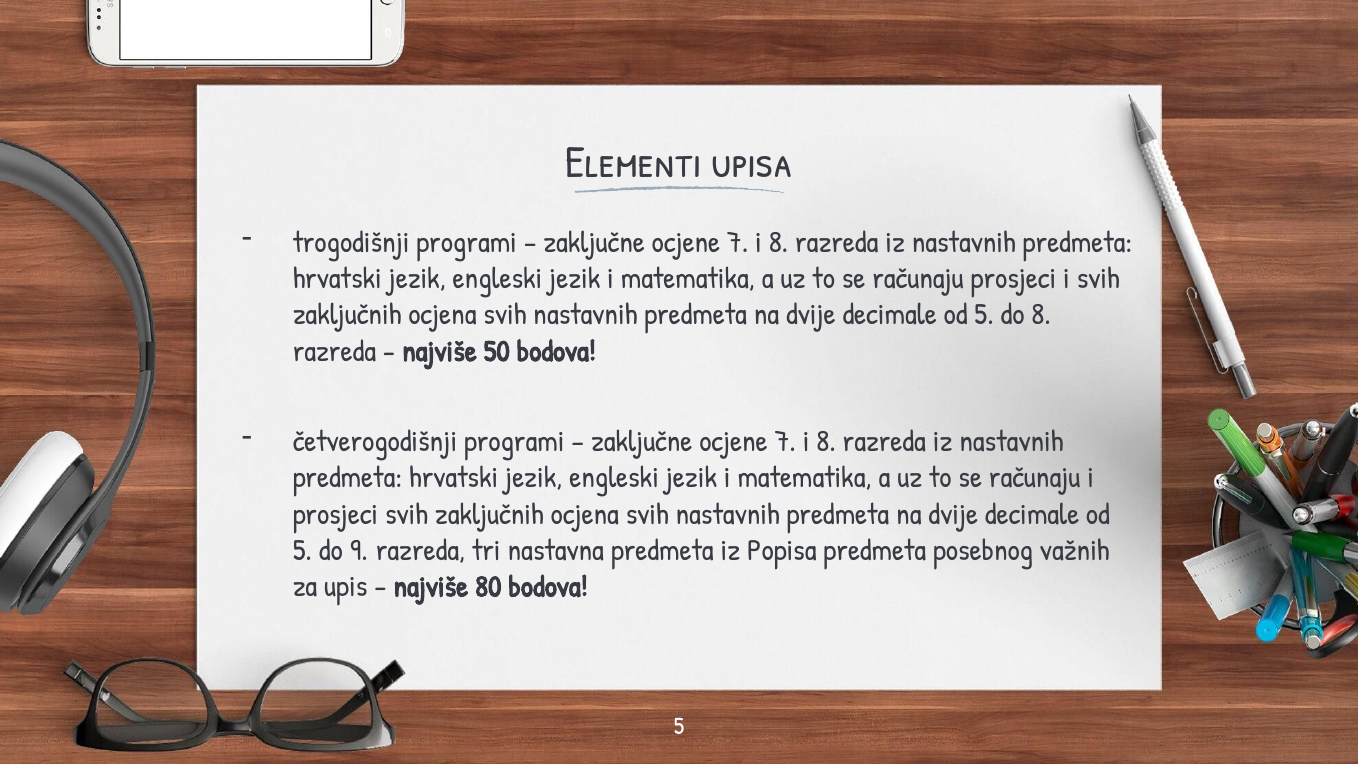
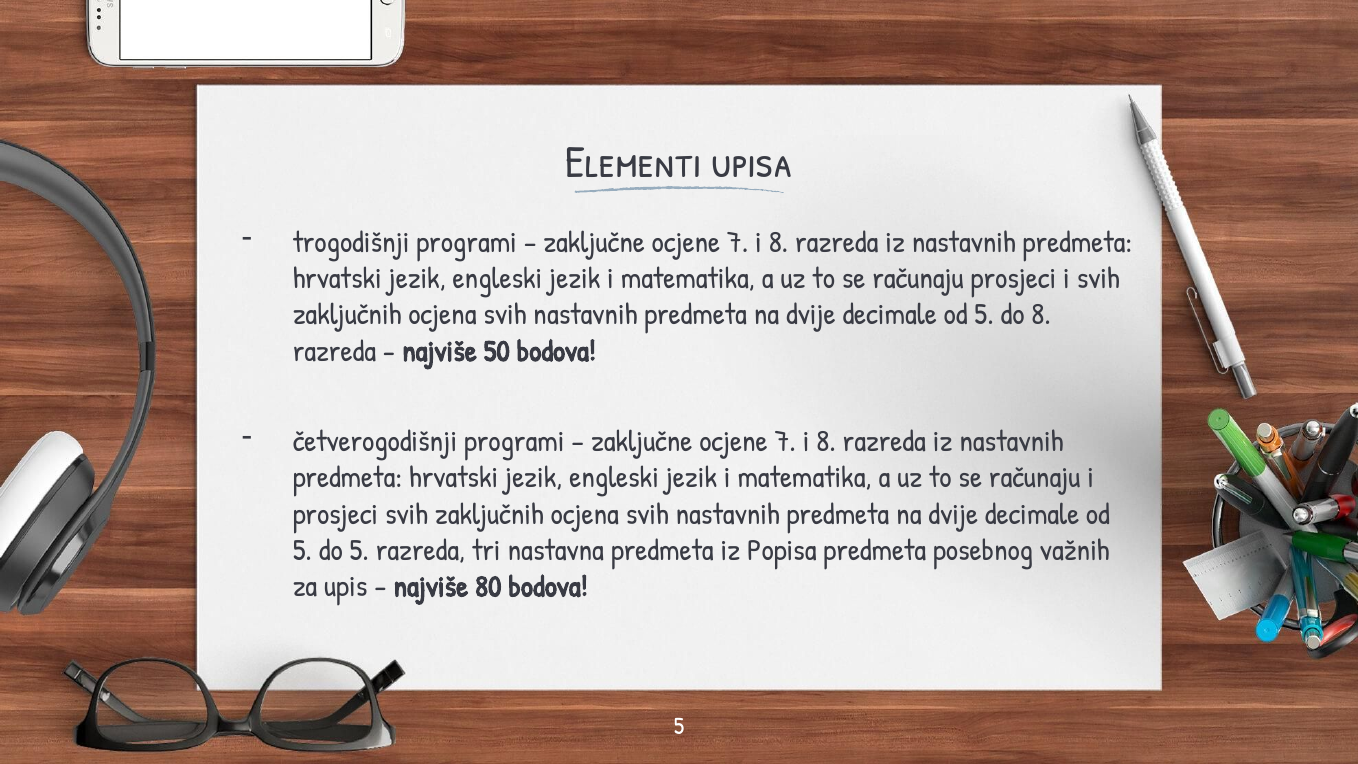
do 9: 9 -> 5
